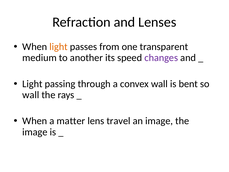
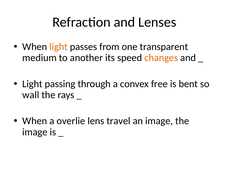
changes colour: purple -> orange
convex wall: wall -> free
matter: matter -> overlie
